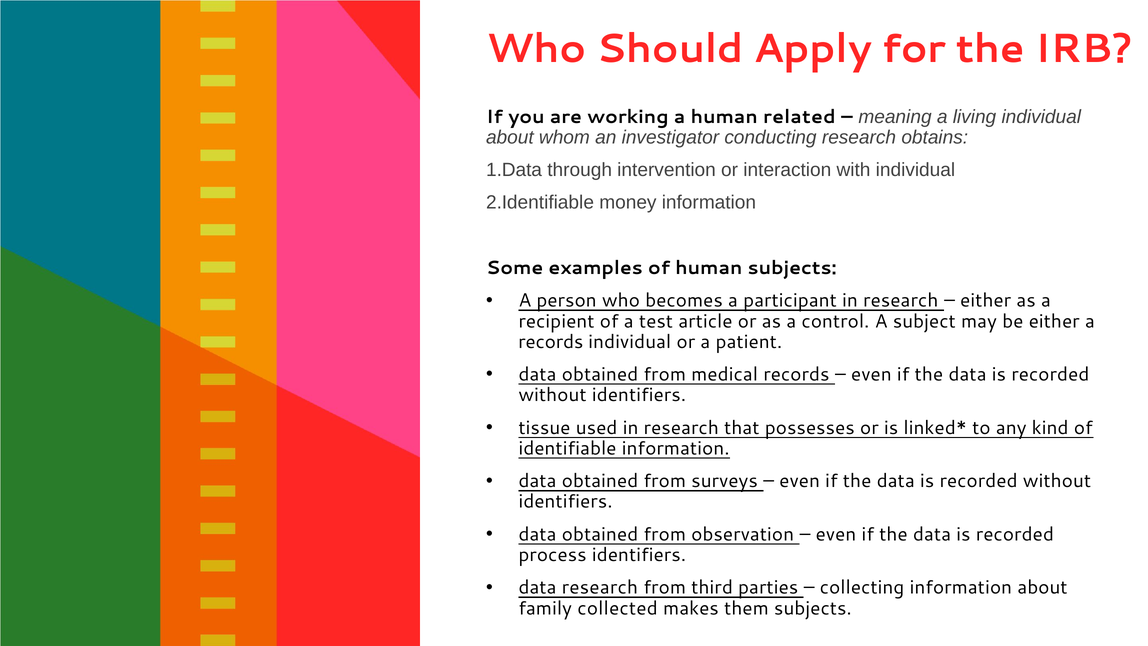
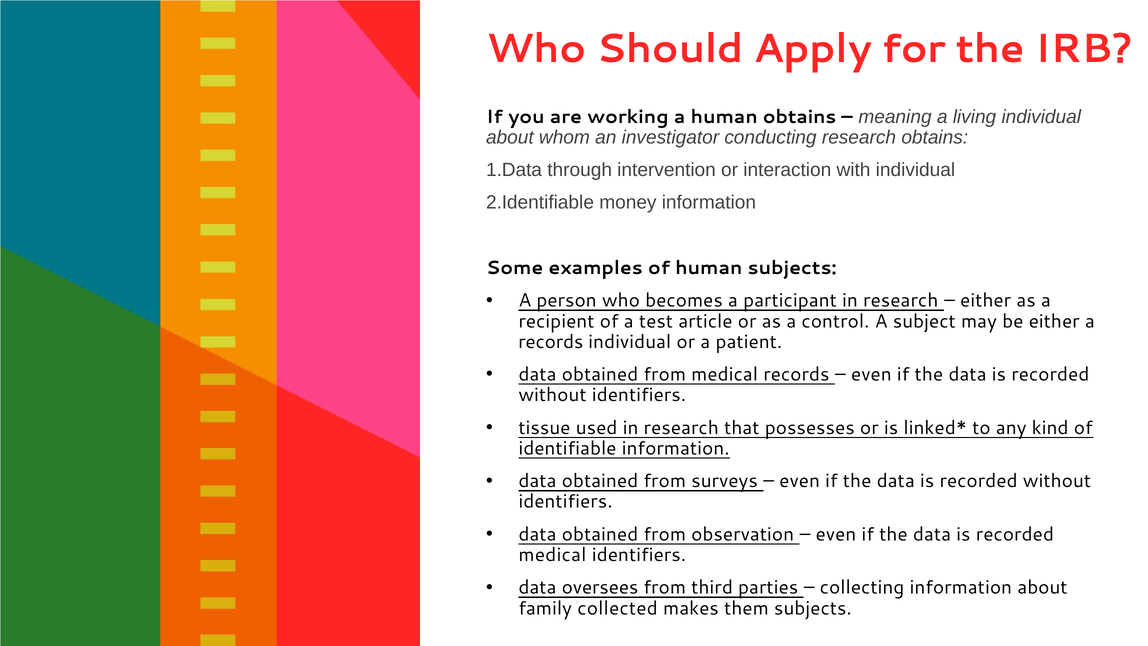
human related: related -> obtains
process at (553, 555): process -> medical
data research: research -> oversees
